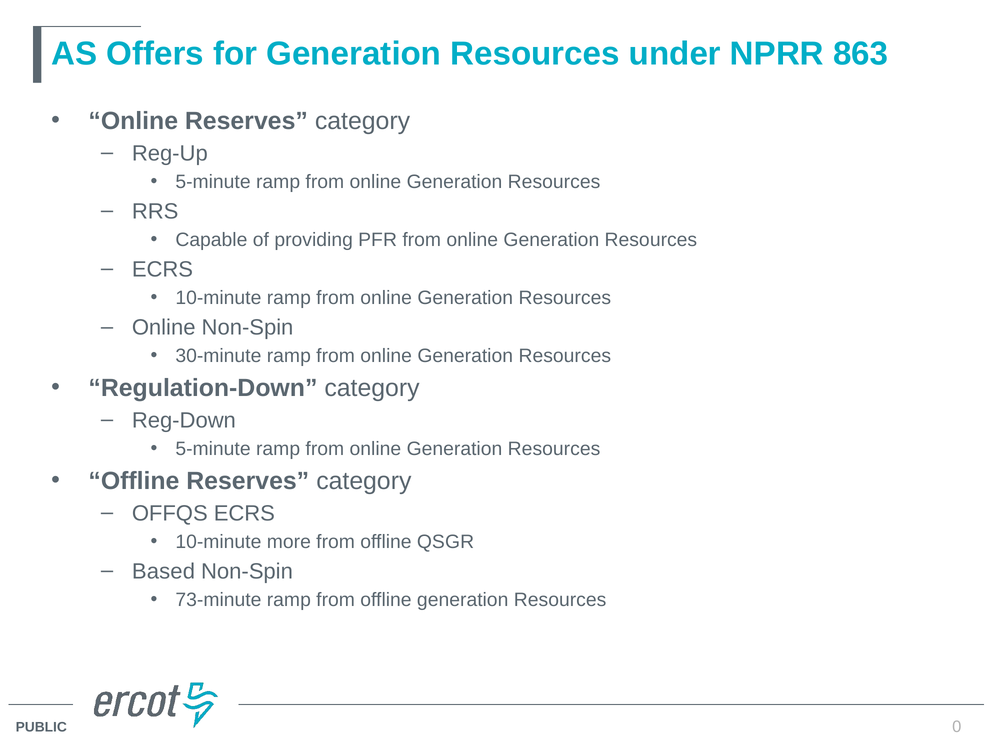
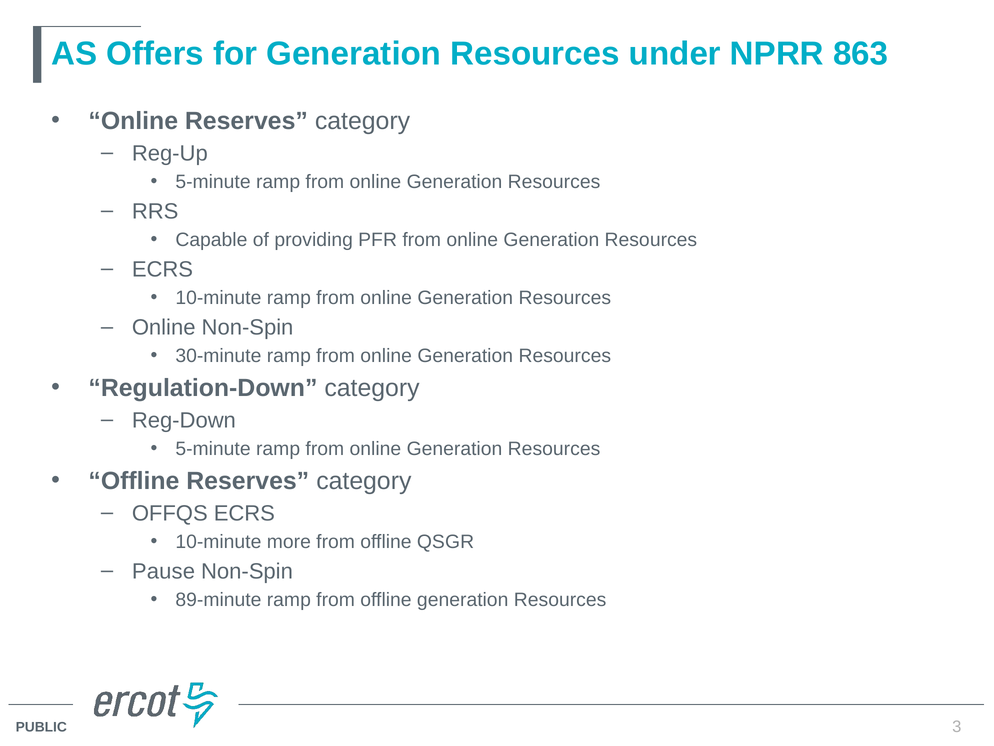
Based: Based -> Pause
73-minute: 73-minute -> 89-minute
0: 0 -> 3
